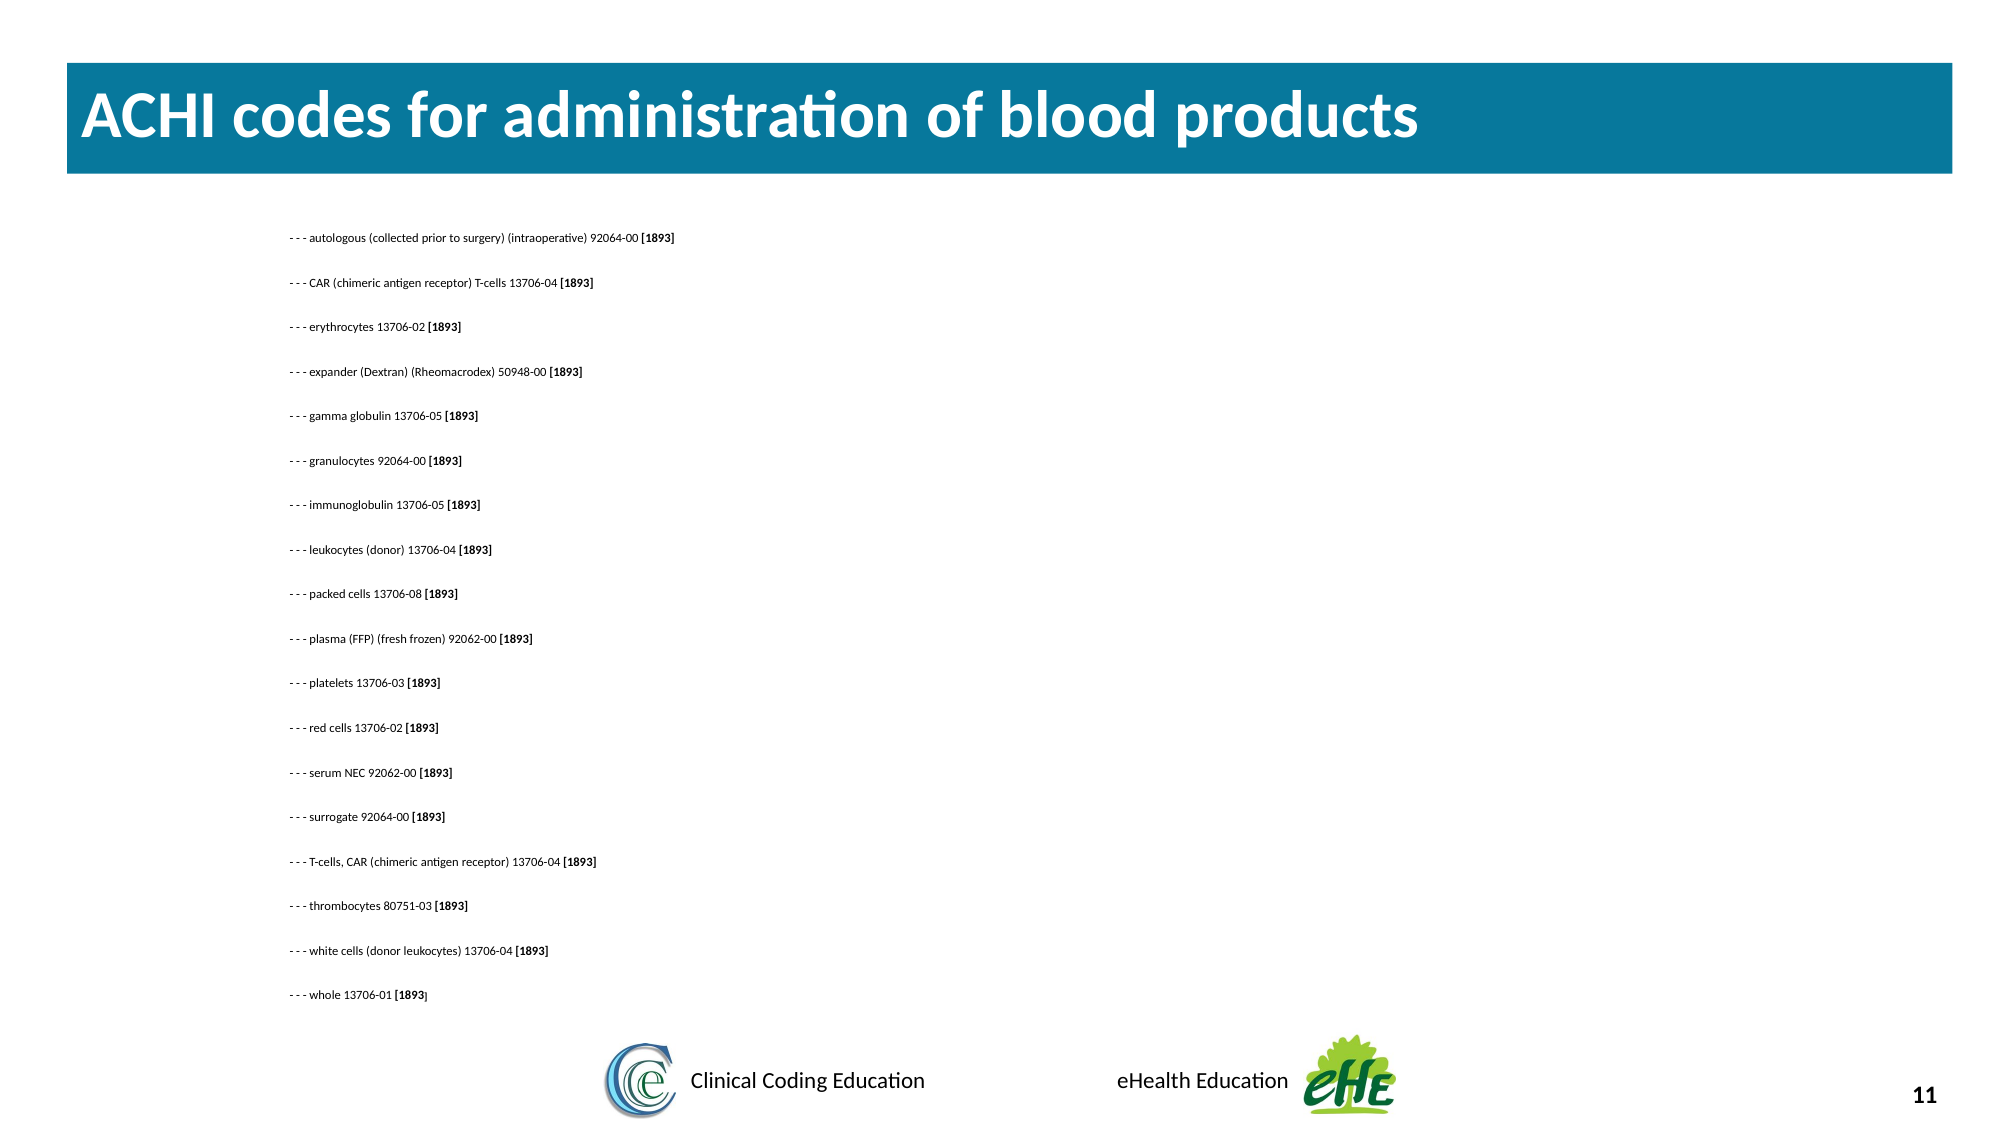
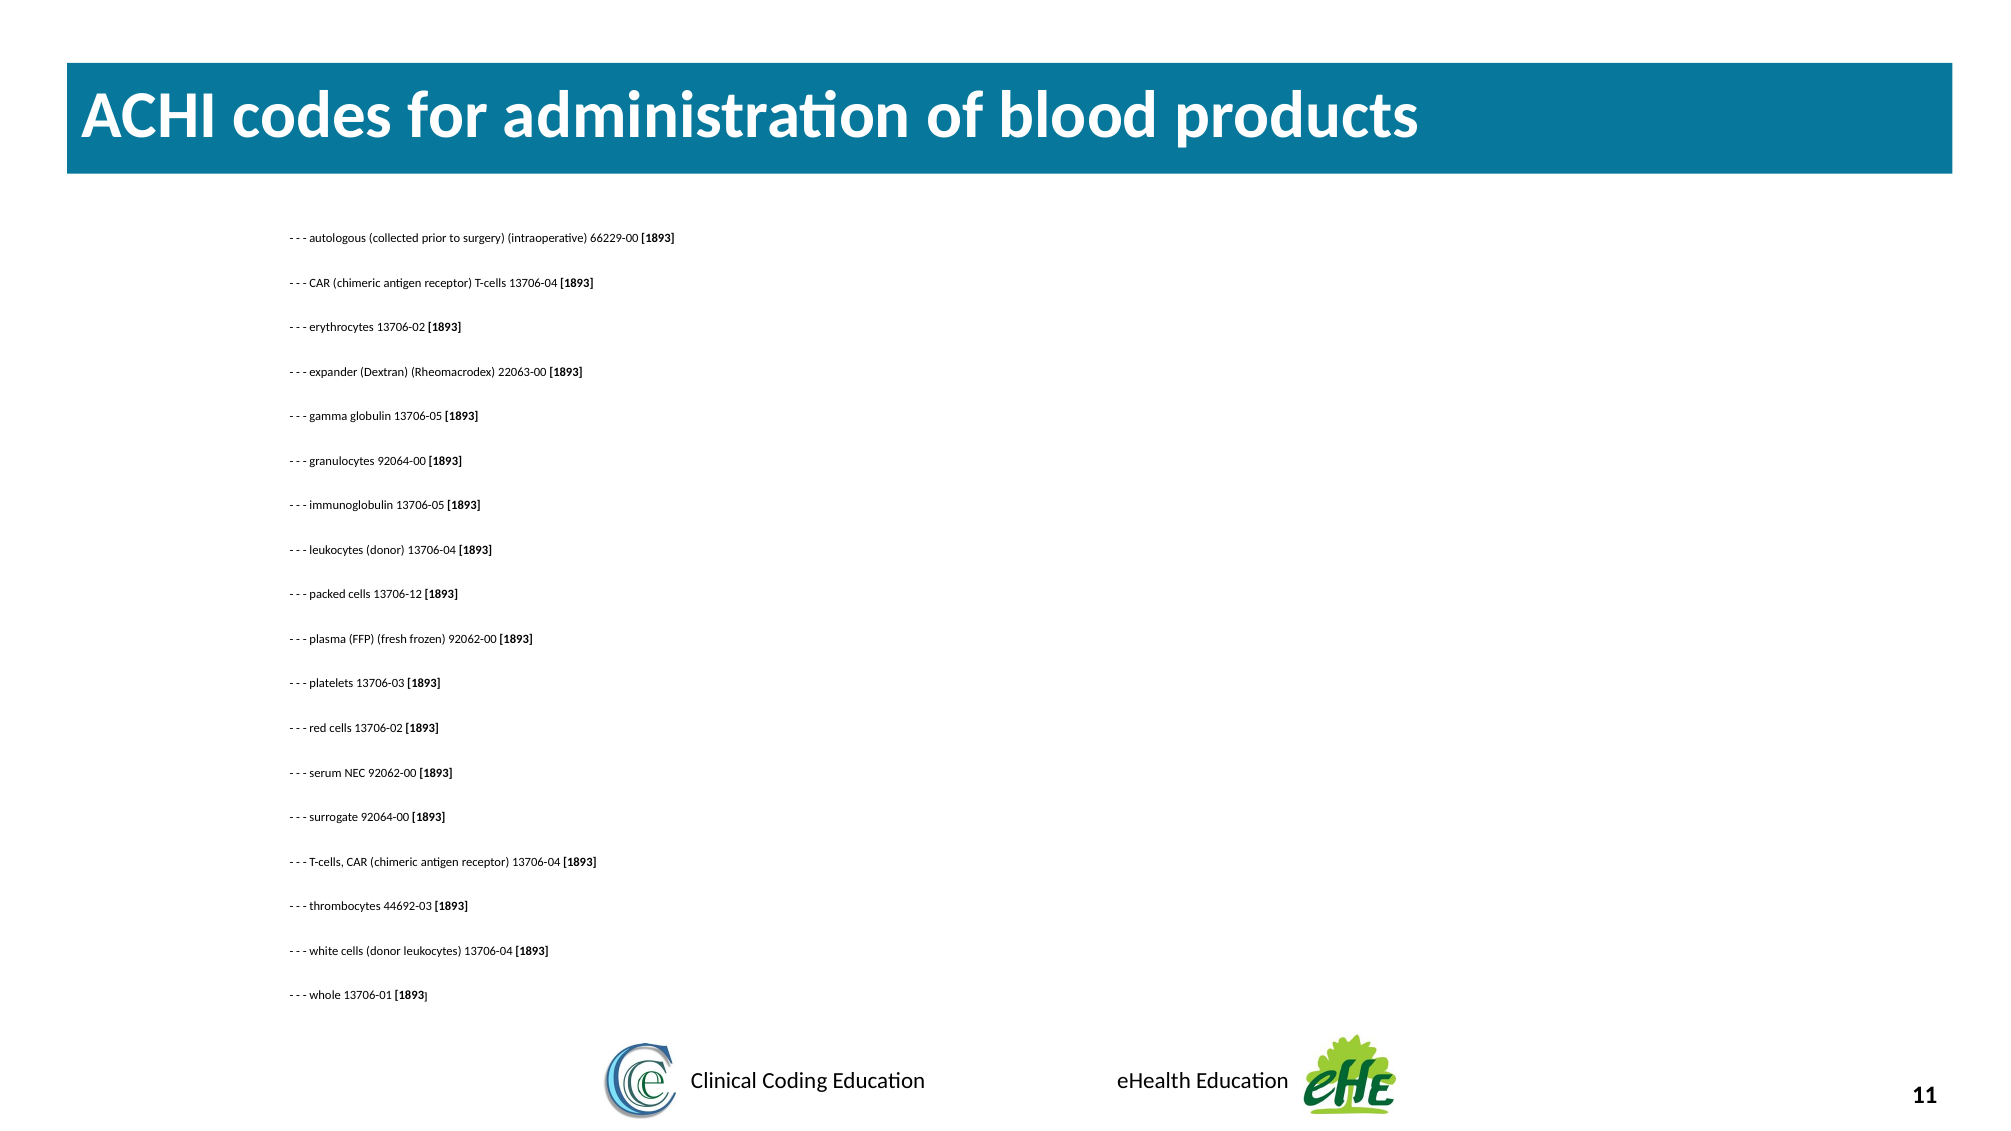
intraoperative 92064-00: 92064-00 -> 66229-00
50948-00: 50948-00 -> 22063-00
13706-08: 13706-08 -> 13706-12
80751-03: 80751-03 -> 44692-03
